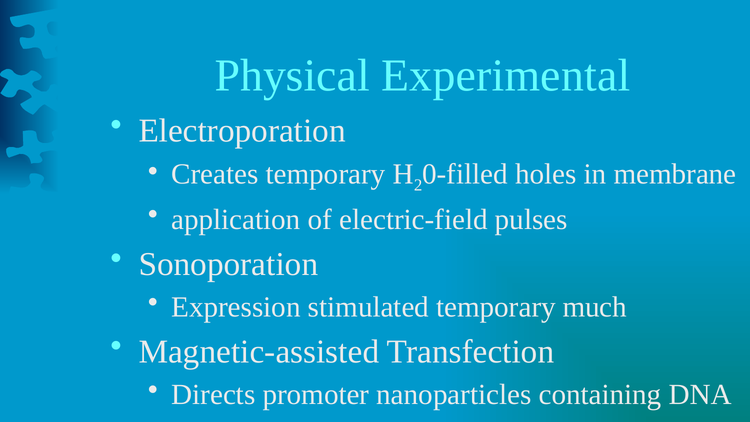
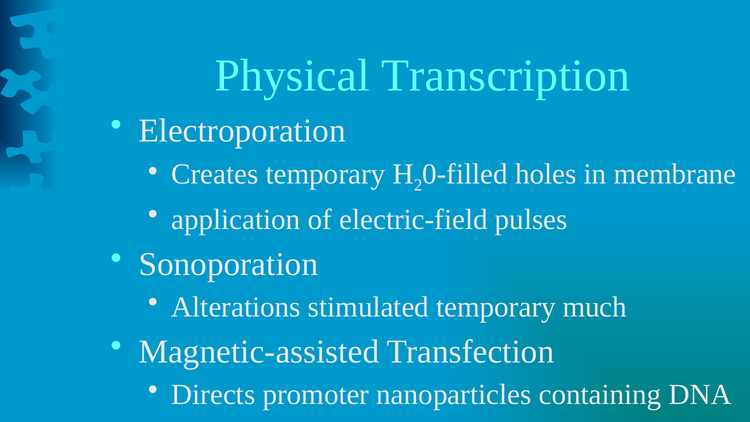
Experimental: Experimental -> Transcription
Expression: Expression -> Alterations
